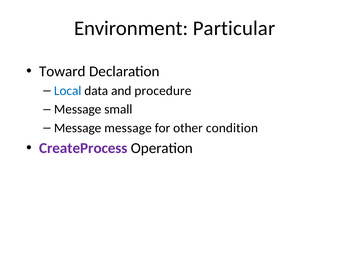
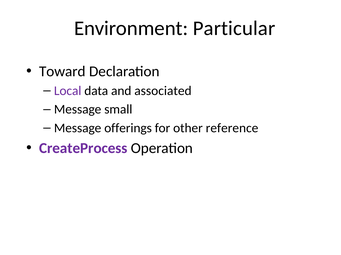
Local colour: blue -> purple
procedure: procedure -> associated
Message message: message -> offerings
condition: condition -> reference
